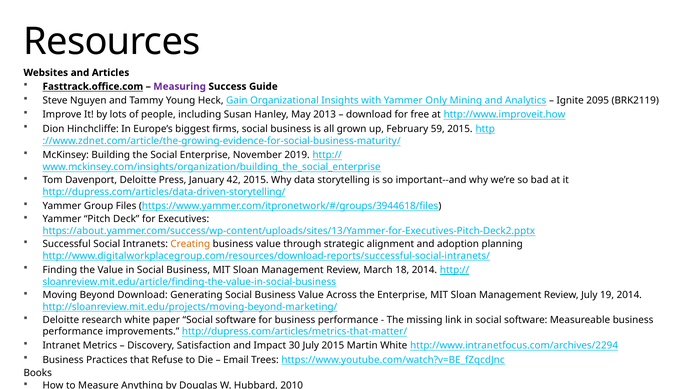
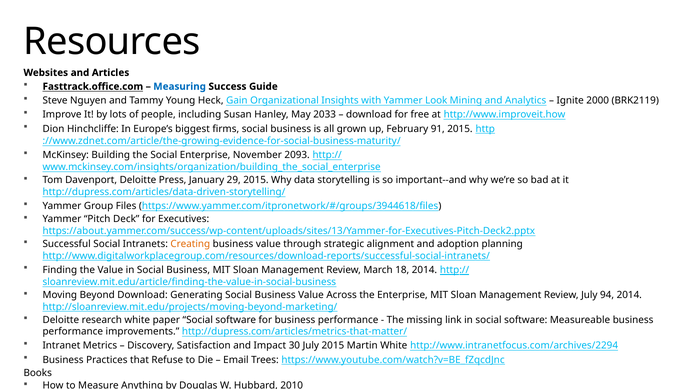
Measuring colour: purple -> blue
Only: Only -> Look
2095: 2095 -> 2000
May 2013: 2013 -> 2033
59: 59 -> 91
2019: 2019 -> 2093
42: 42 -> 29
19: 19 -> 94
